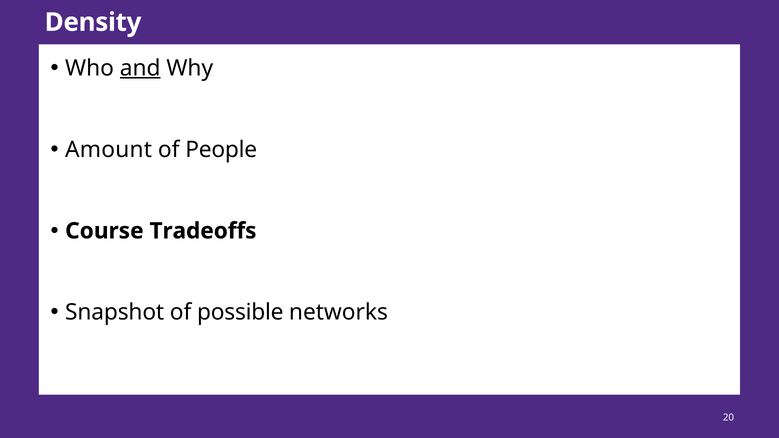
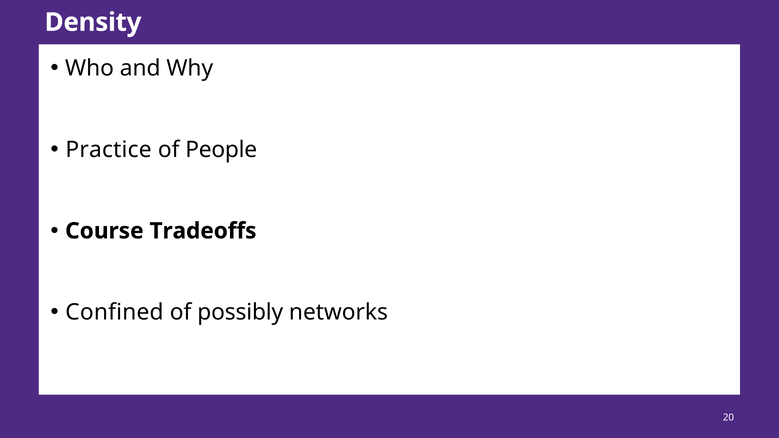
and underline: present -> none
Amount: Amount -> Practice
Snapshot: Snapshot -> Confined
possible: possible -> possibly
